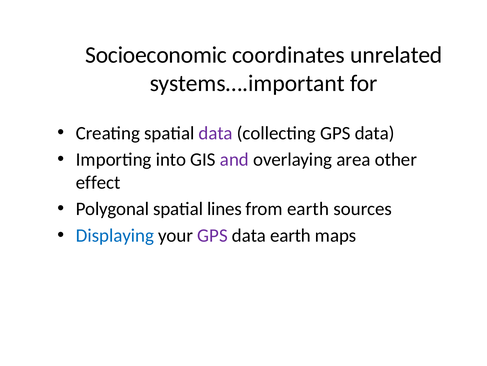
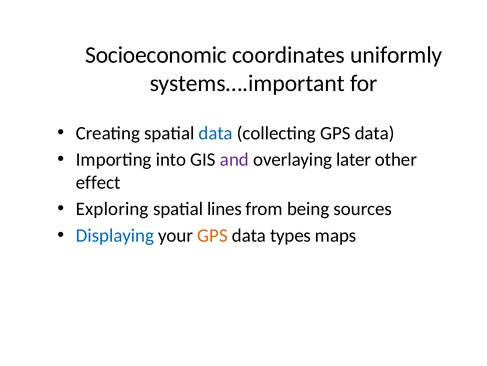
unrelated: unrelated -> uniformly
data at (216, 133) colour: purple -> blue
area: area -> later
Polygonal: Polygonal -> Exploring
from earth: earth -> being
GPS at (212, 235) colour: purple -> orange
data earth: earth -> types
